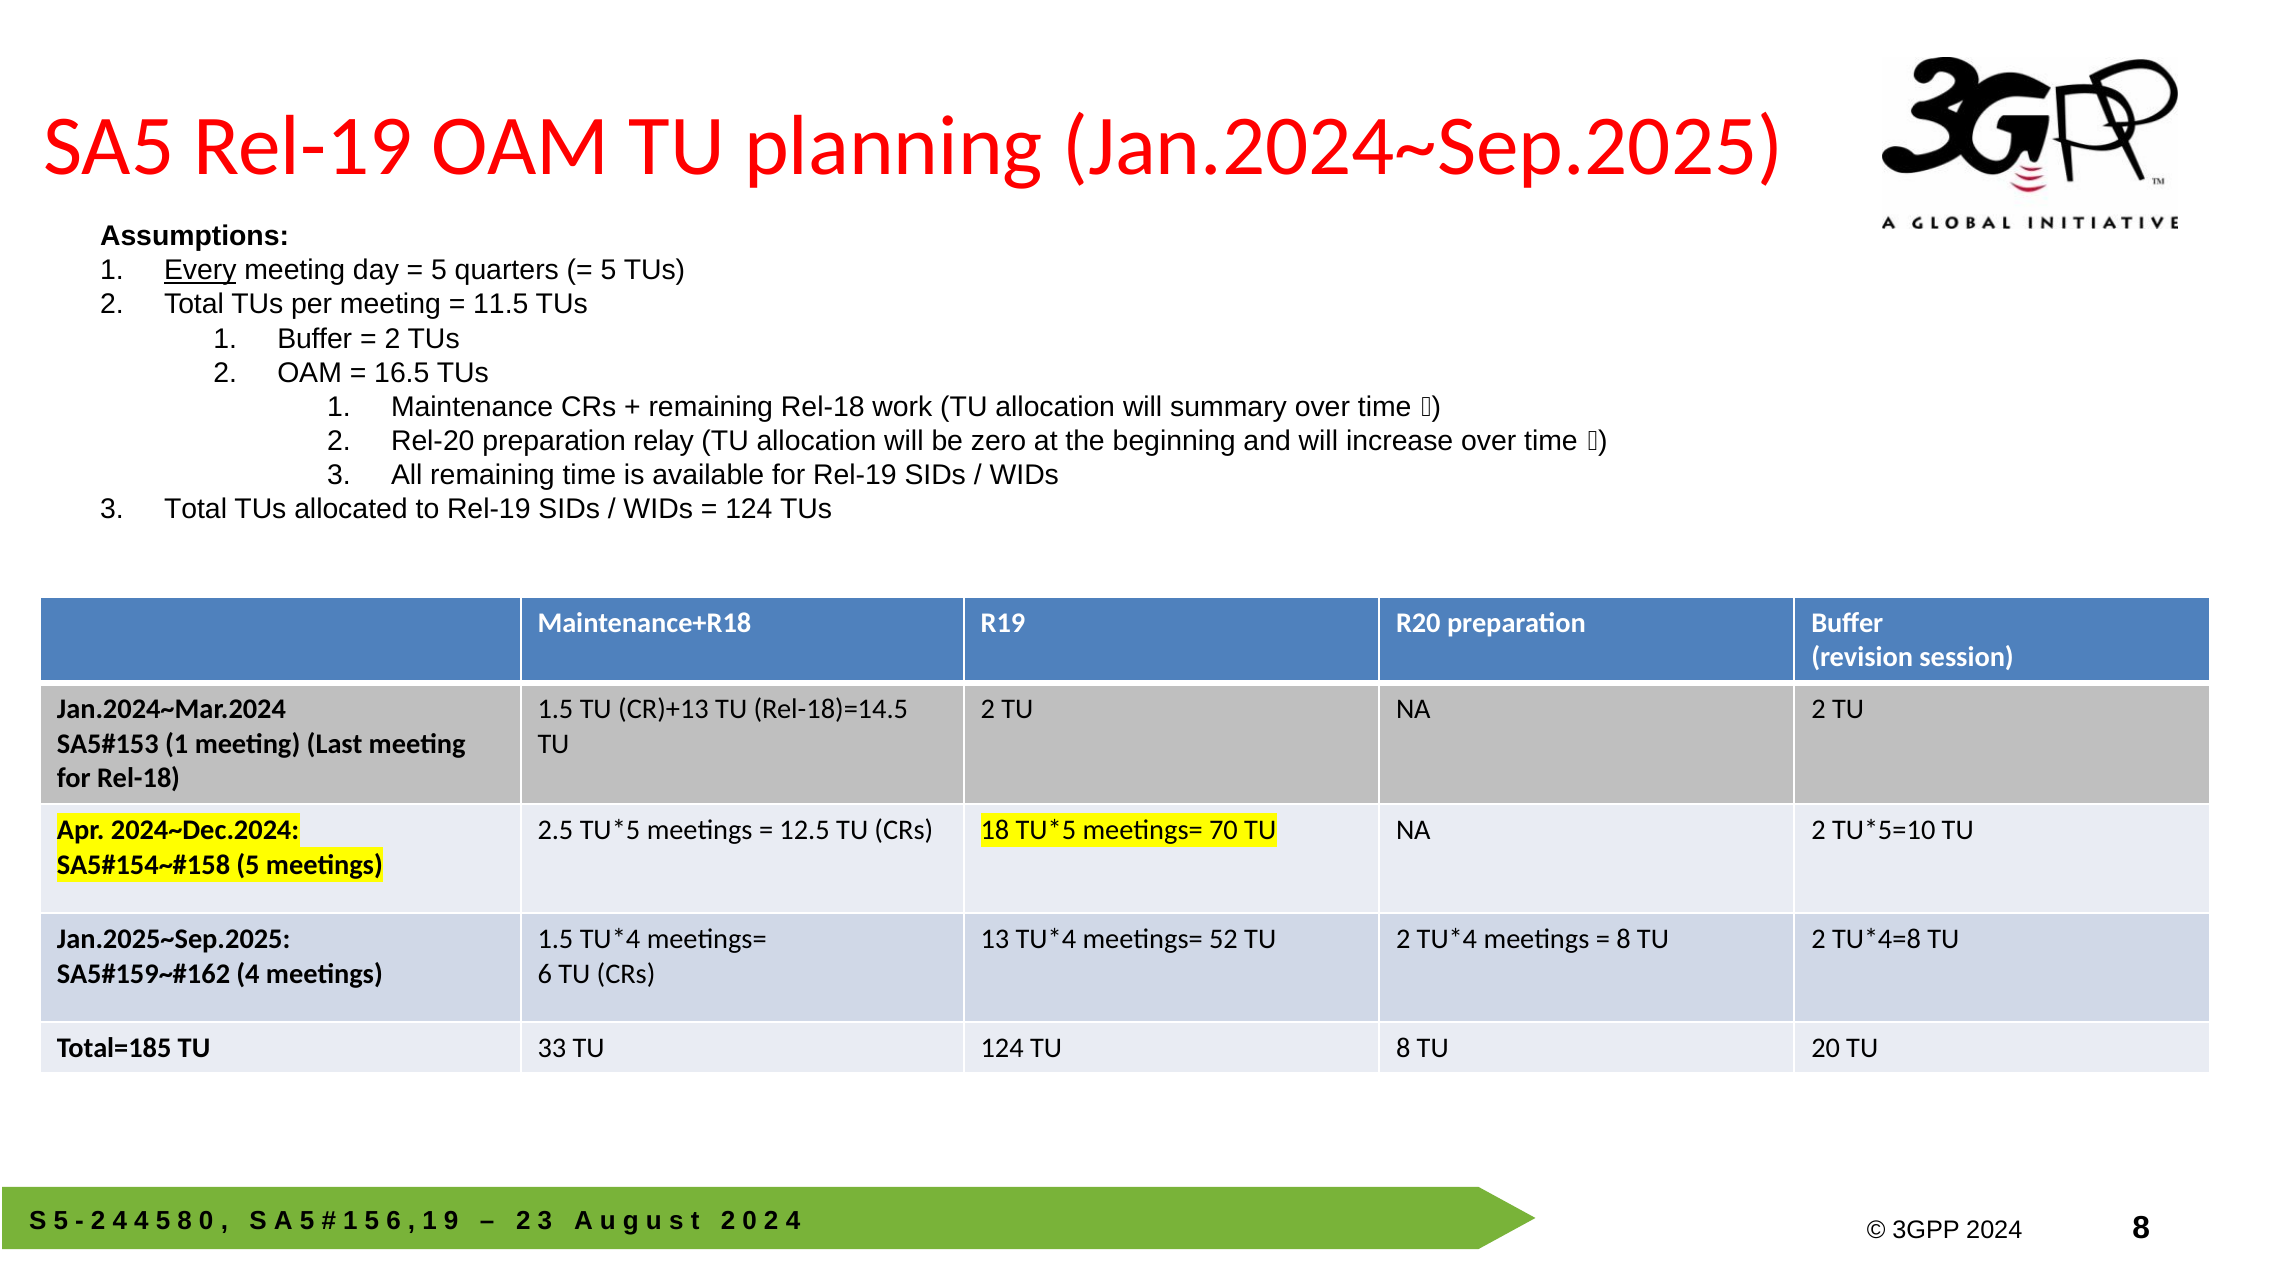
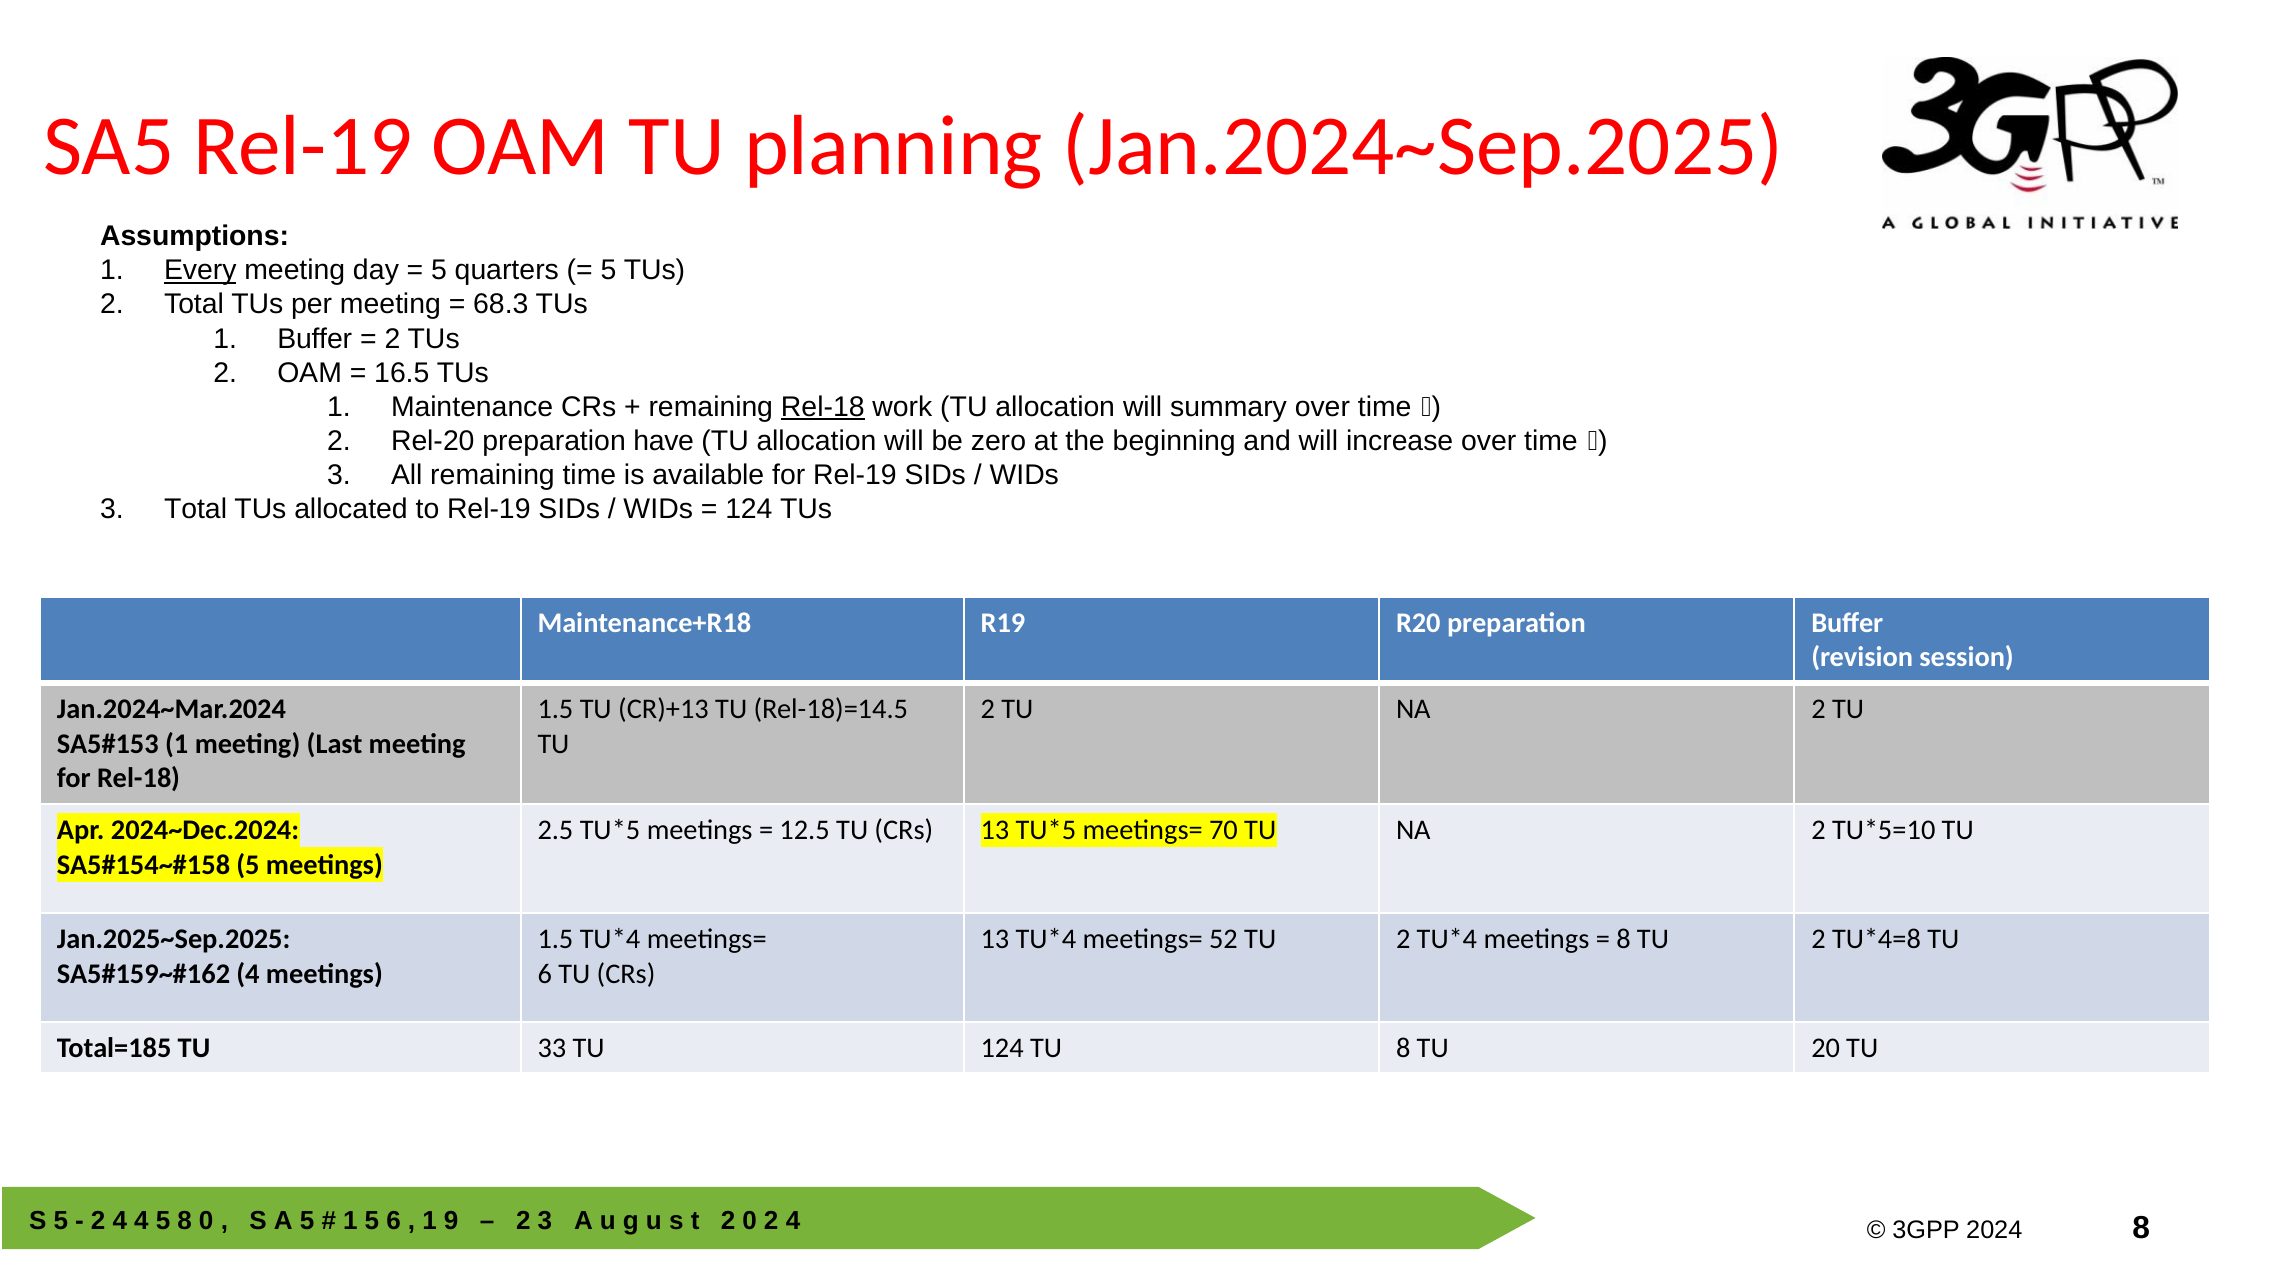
11.5: 11.5 -> 68.3
Rel-18 at (823, 407) underline: none -> present
relay: relay -> have
12.5 TU CRs 18: 18 -> 13
